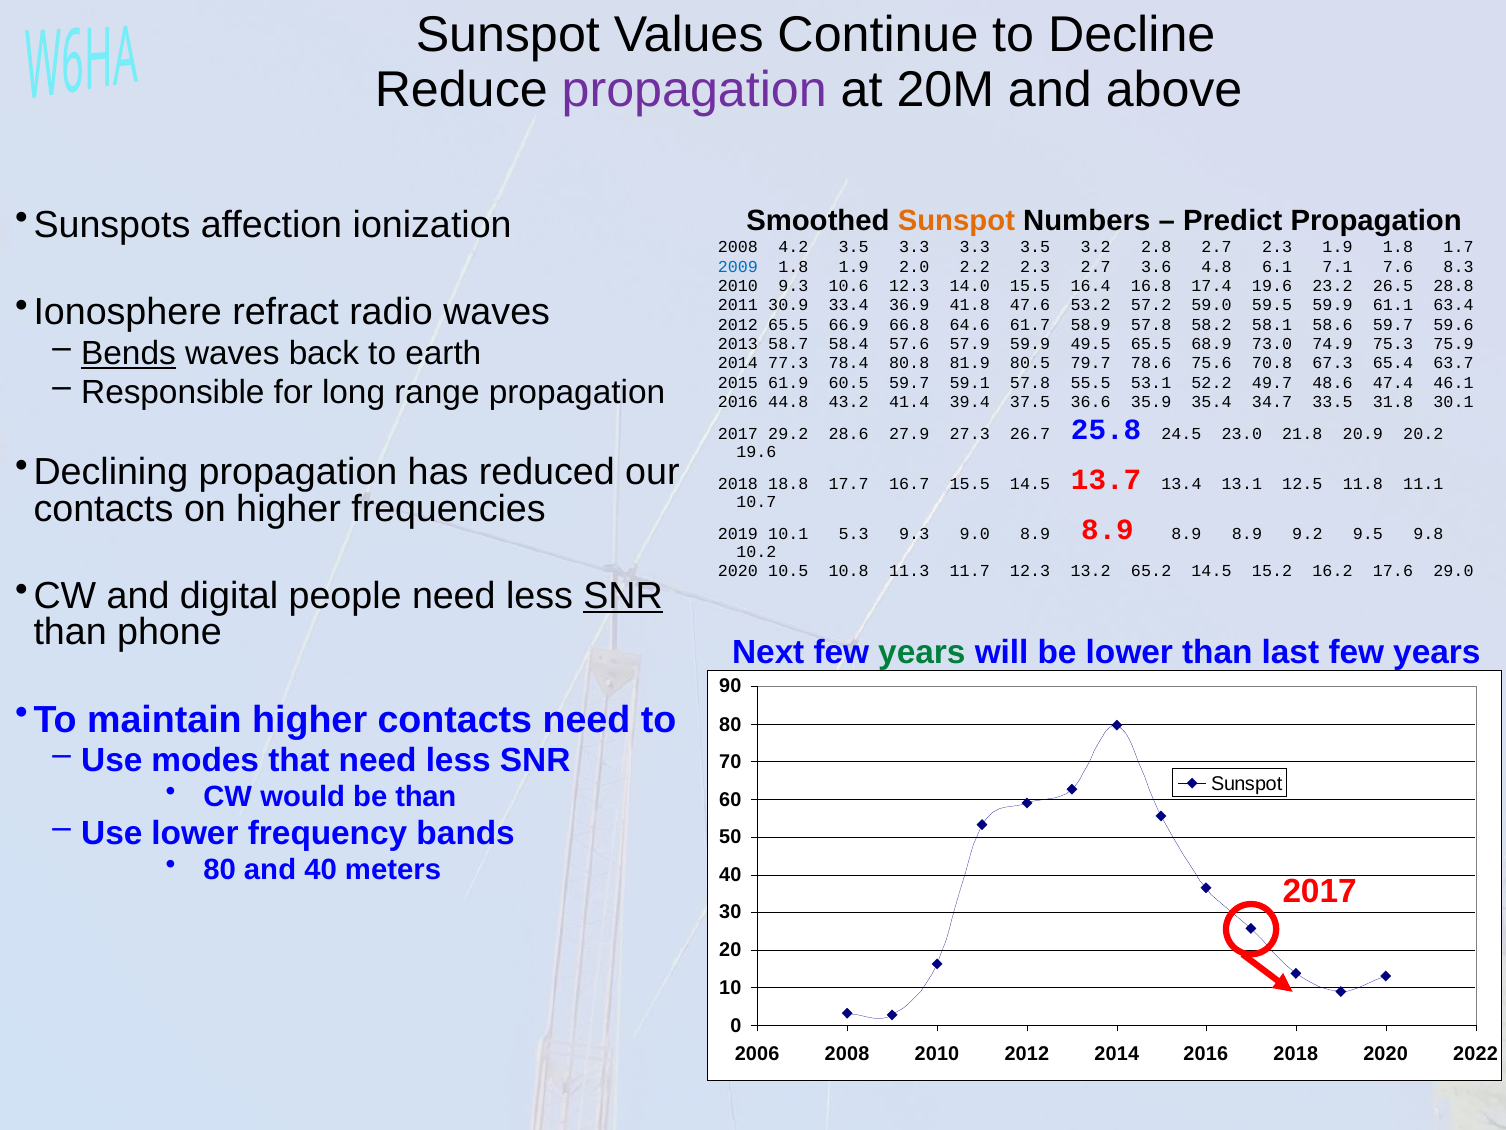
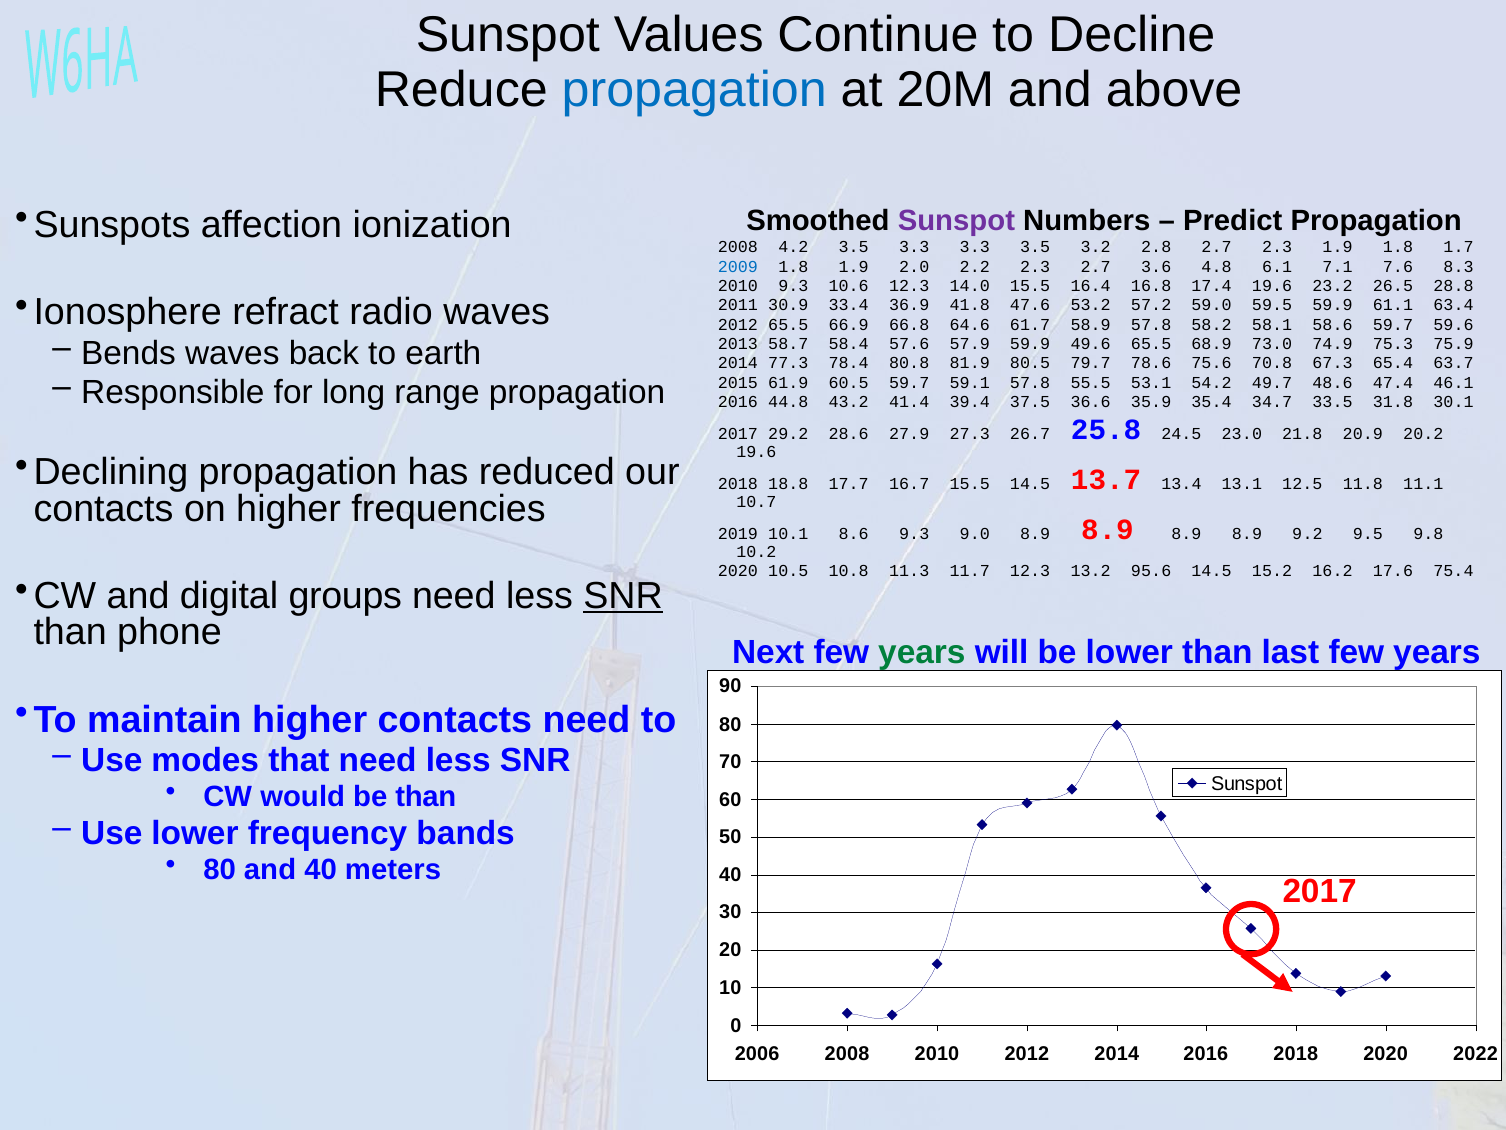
propagation at (694, 90) colour: purple -> blue
Sunspot at (956, 221) colour: orange -> purple
Bends underline: present -> none
49.5: 49.5 -> 49.6
52.2: 52.2 -> 54.2
5.3: 5.3 -> 8.6
65.2: 65.2 -> 95.6
29.0: 29.0 -> 75.4
people: people -> groups
